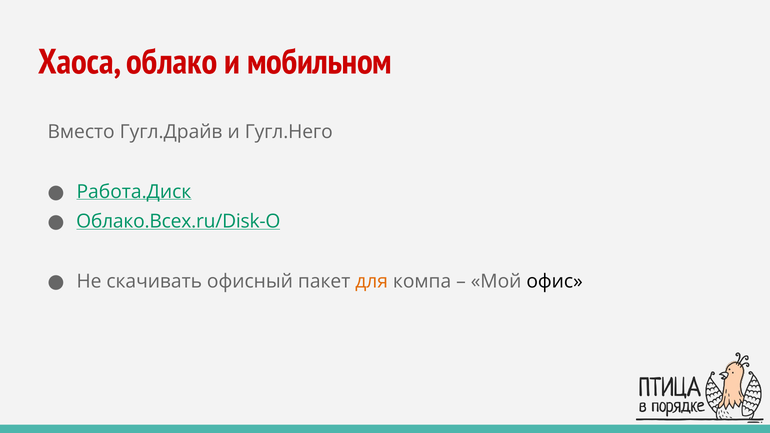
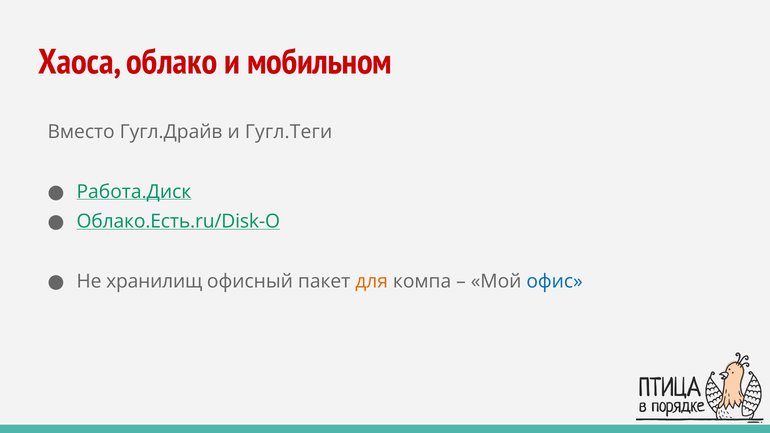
Гугл.Него: Гугл.Него -> Гугл.Теги
Облако.Всех.ru/Disk-O: Облако.Всех.ru/Disk-O -> Облако.Есть.ru/Disk-O
скачивать: скачивать -> хранилищ
офис colour: black -> blue
